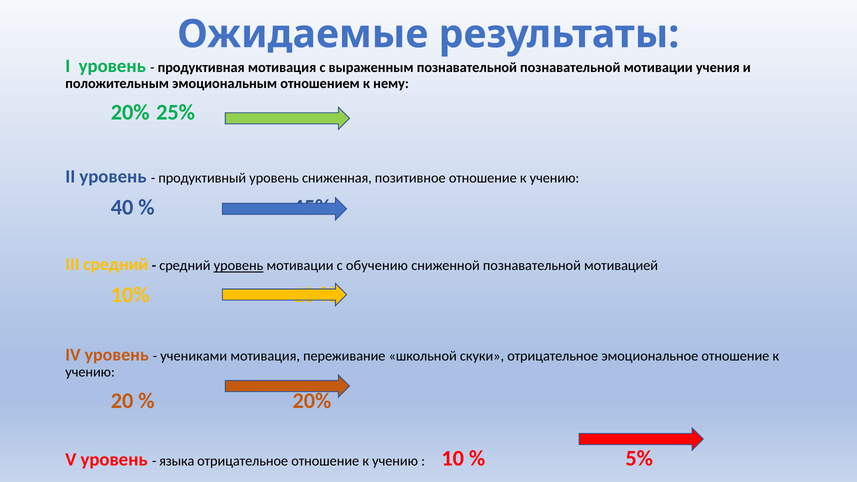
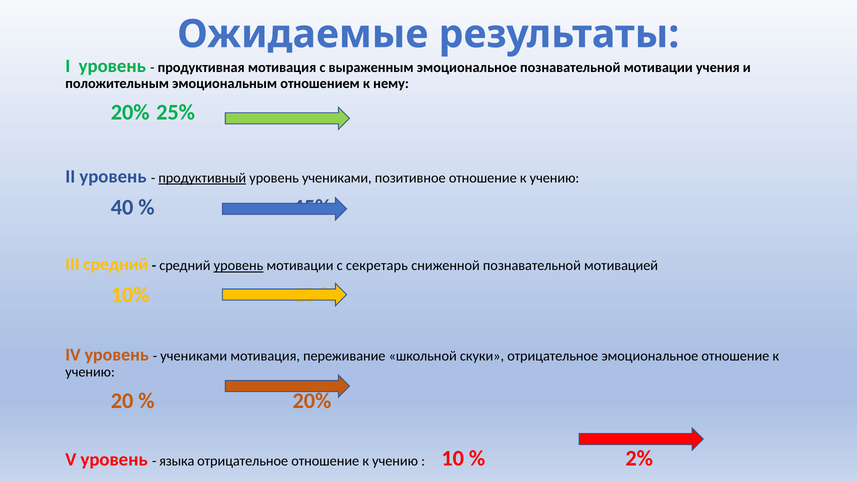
познавательной at (467, 67): познавательной -> эмоциональное
продуктивный underline: none -> present
уровень сниженная: сниженная -> учениками
обучению: обучению -> секретарь
5%: 5% -> 2%
